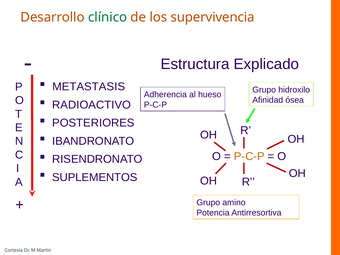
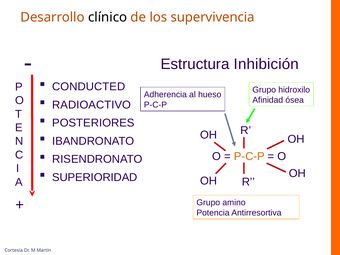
clínico colour: green -> black
Explicado: Explicado -> Inhibición
METASTASIS: METASTASIS -> CONDUCTED
SUPLEMENTOS: SUPLEMENTOS -> SUPERIORIDAD
